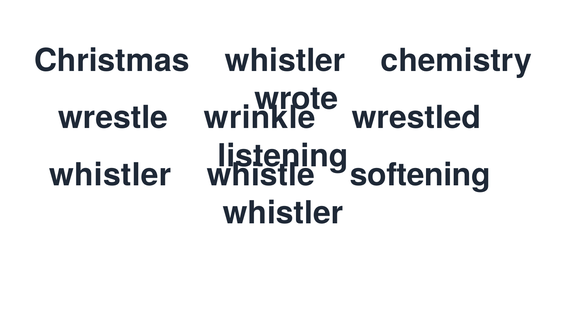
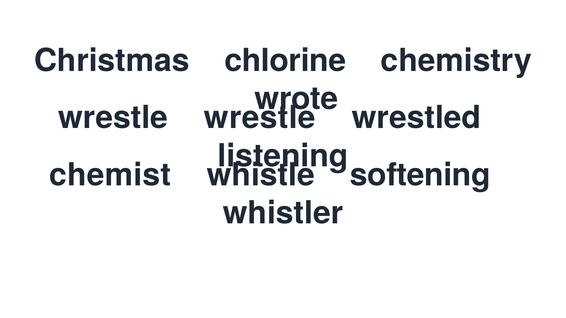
Christmas whistler: whistler -> chlorine
wrestle wrinkle: wrinkle -> wrestle
whistler at (110, 175): whistler -> chemist
